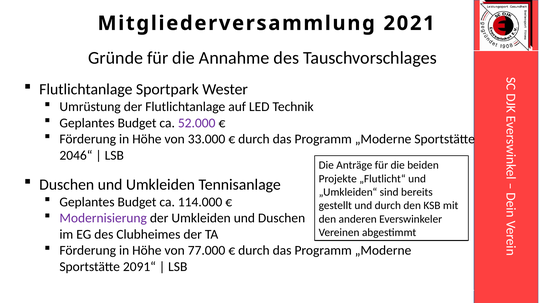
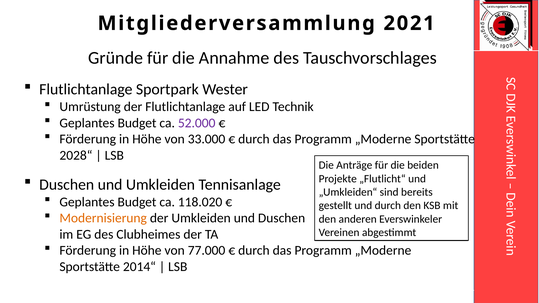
2046“: 2046“ -> 2028“
114.000: 114.000 -> 118.020
Modernisierung colour: purple -> orange
2091“: 2091“ -> 2014“
